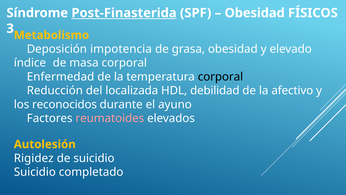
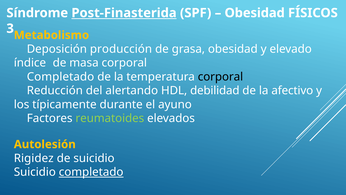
impotencia: impotencia -> producción
Enfermedad at (61, 77): Enfermedad -> Completado
localizada: localizada -> alertando
reconocidos: reconocidos -> típicamente
reumatoides colour: pink -> light green
completado at (91, 172) underline: none -> present
